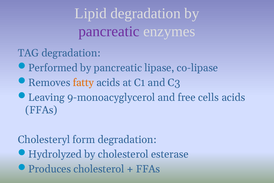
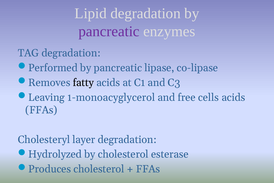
fatty colour: orange -> black
9-monoacyglycerol: 9-monoacyglycerol -> 1-monoacyglycerol
form: form -> layer
